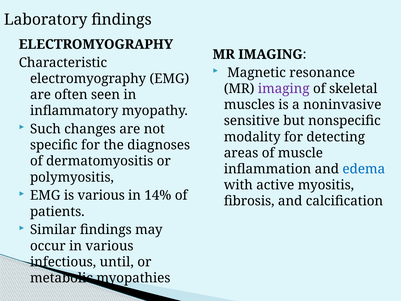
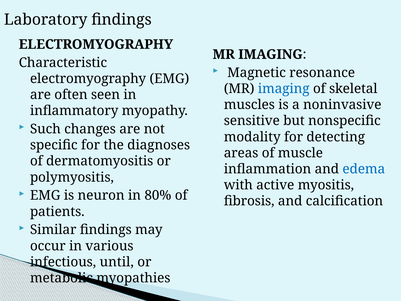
imaging at (284, 89) colour: purple -> blue
is various: various -> neuron
14%: 14% -> 80%
